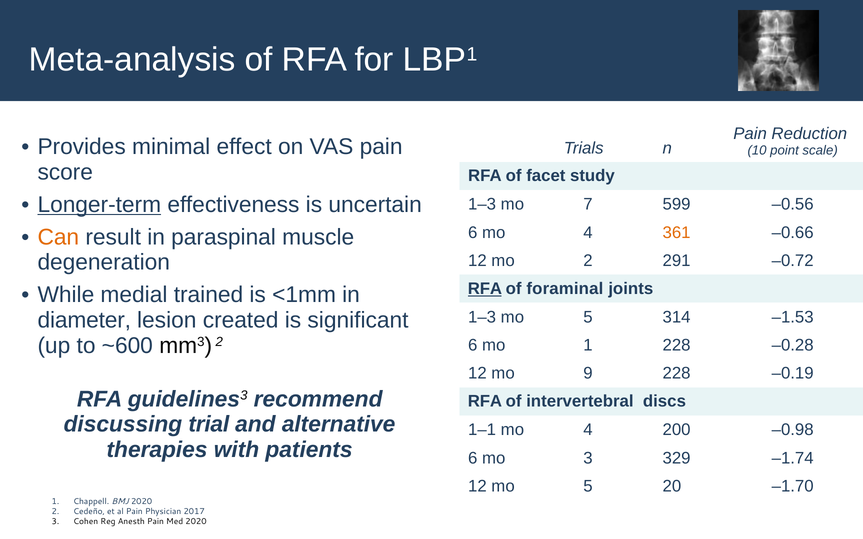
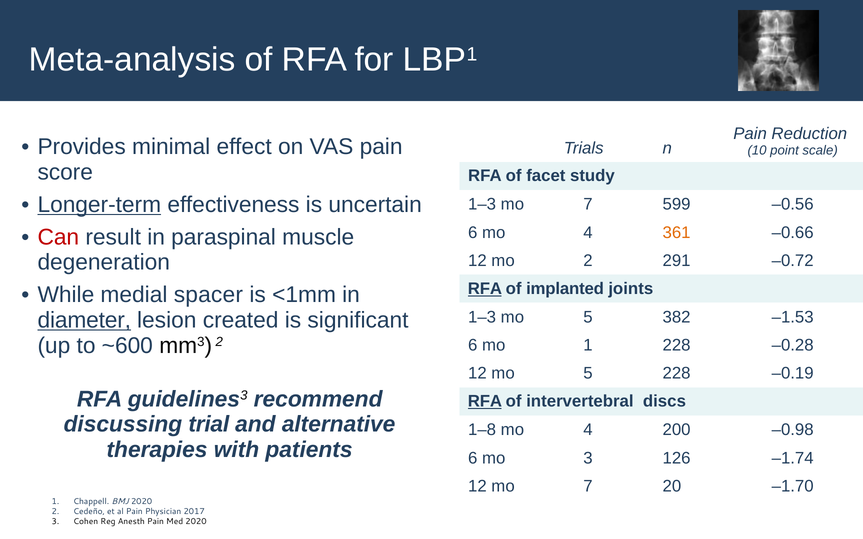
Can colour: orange -> red
foraminal: foraminal -> implanted
trained: trained -> spacer
314: 314 -> 382
diameter underline: none -> present
12 mo 9: 9 -> 5
RFA at (485, 402) underline: none -> present
1–1: 1–1 -> 1–8
329: 329 -> 126
12 mo 5: 5 -> 7
